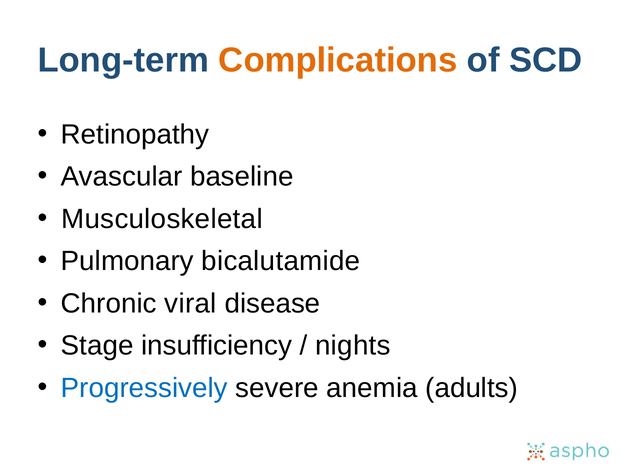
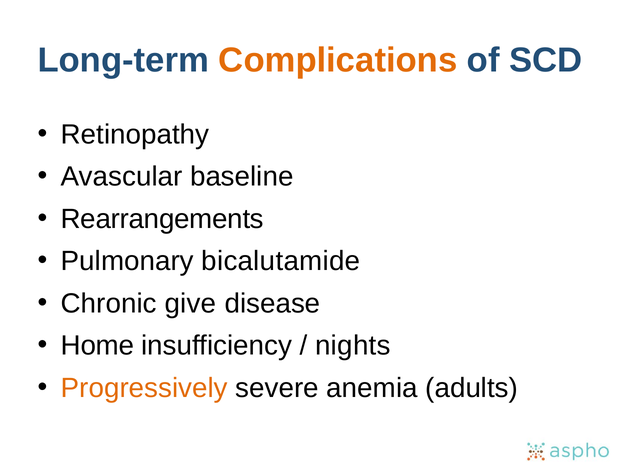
Musculoskeletal: Musculoskeletal -> Rearrangements
viral: viral -> give
Stage: Stage -> Home
Progressively colour: blue -> orange
